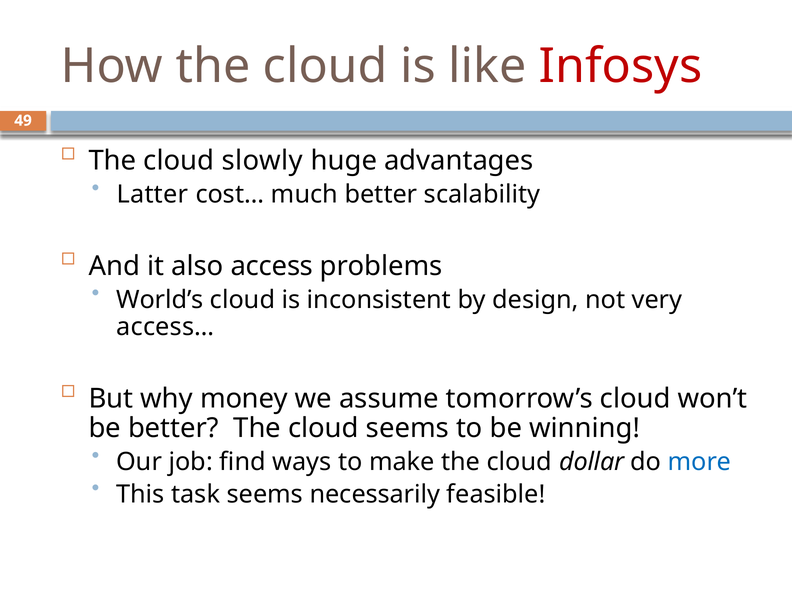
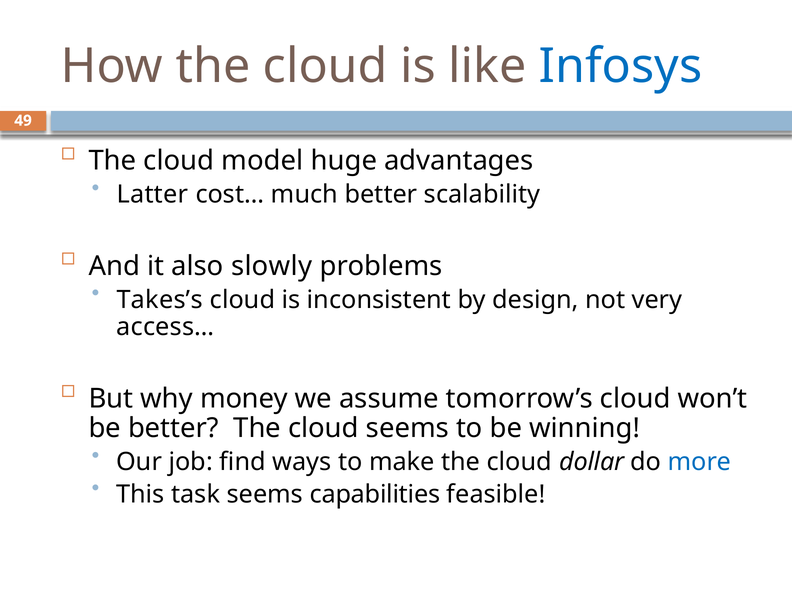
Infosys colour: red -> blue
slowly: slowly -> model
access: access -> slowly
World’s: World’s -> Takes’s
necessarily: necessarily -> capabilities
